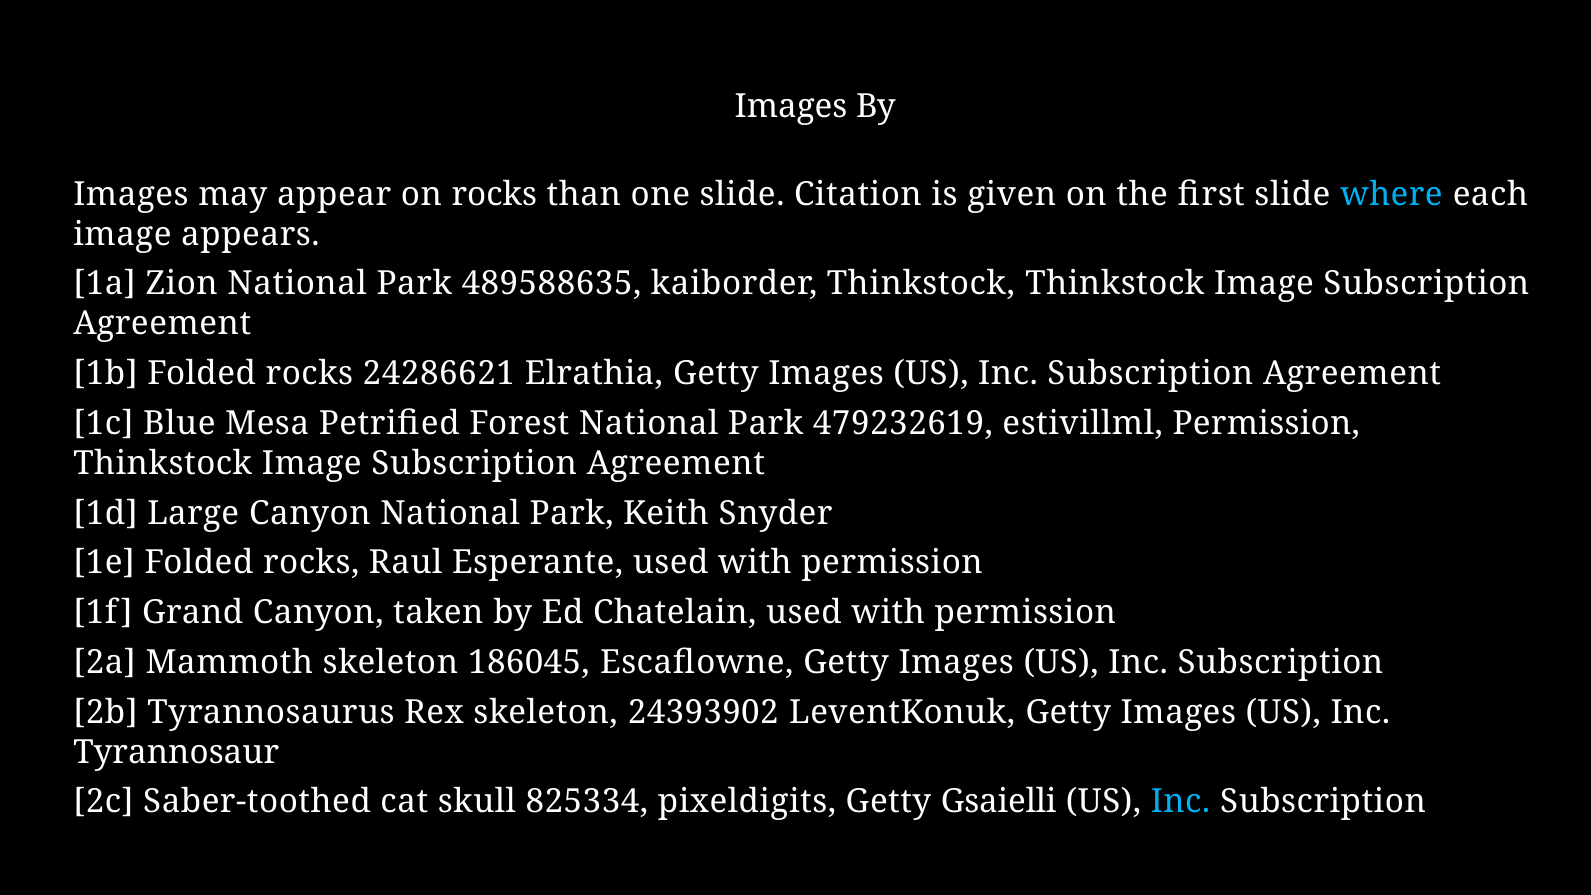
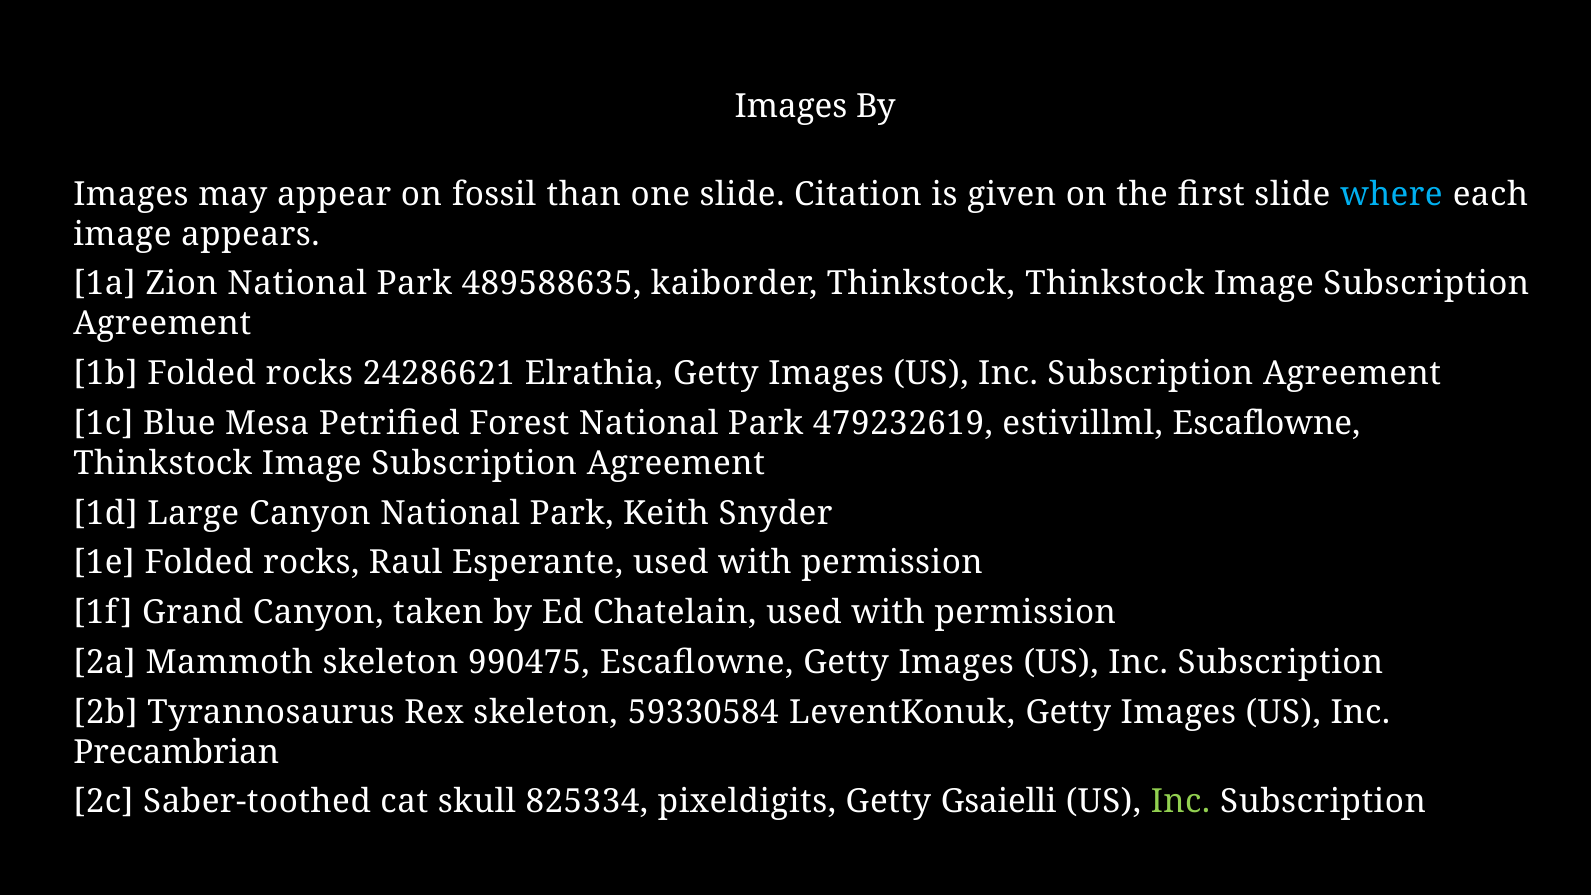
on rocks: rocks -> fossil
estivillml Permission: Permission -> Escaflowne
186045: 186045 -> 990475
24393902: 24393902 -> 59330584
Tyrannosaur: Tyrannosaur -> Precambrian
Inc at (1181, 802) colour: light blue -> light green
